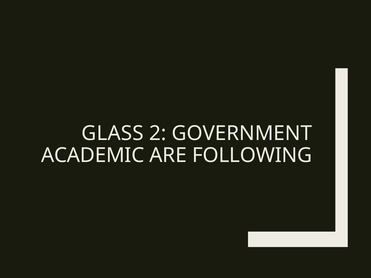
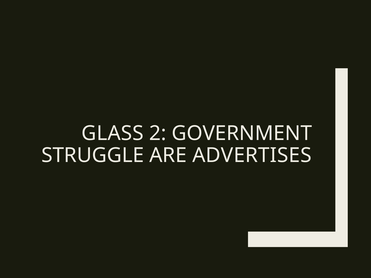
ACADEMIC: ACADEMIC -> STRUGGLE
FOLLOWING: FOLLOWING -> ADVERTISES
